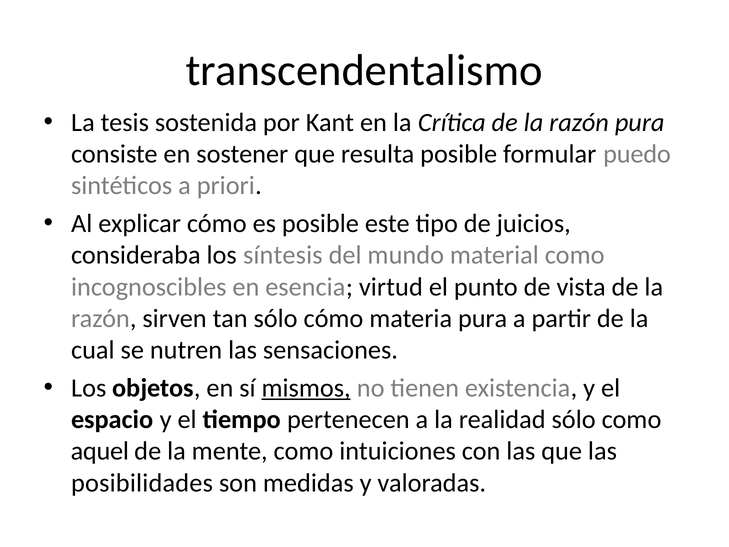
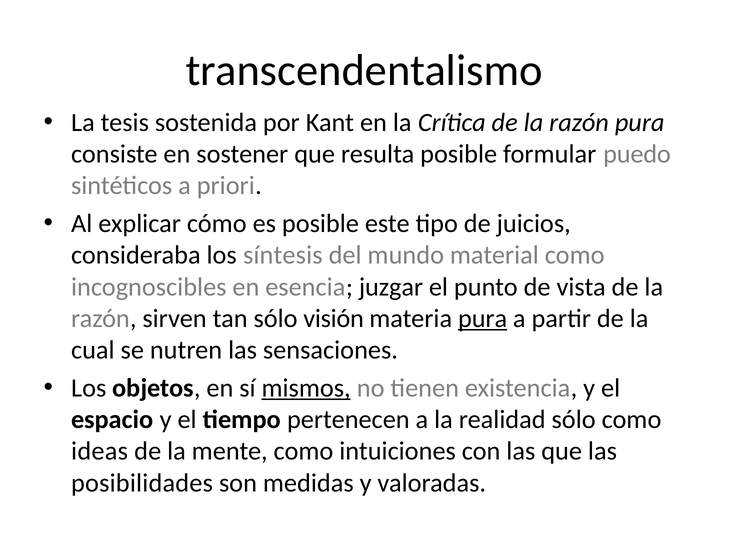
virtud: virtud -> juzgar
sólo cómo: cómo -> visión
pura at (483, 318) underline: none -> present
aquel: aquel -> ideas
